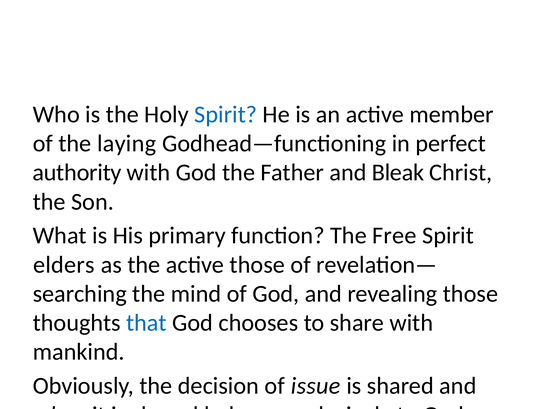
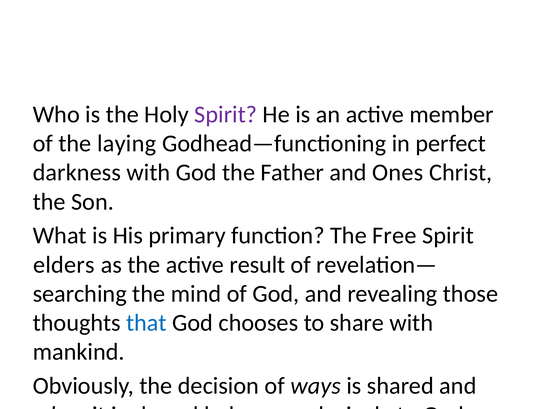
Spirit at (226, 115) colour: blue -> purple
authority: authority -> darkness
Bleak: Bleak -> Ones
active those: those -> result
issue: issue -> ways
